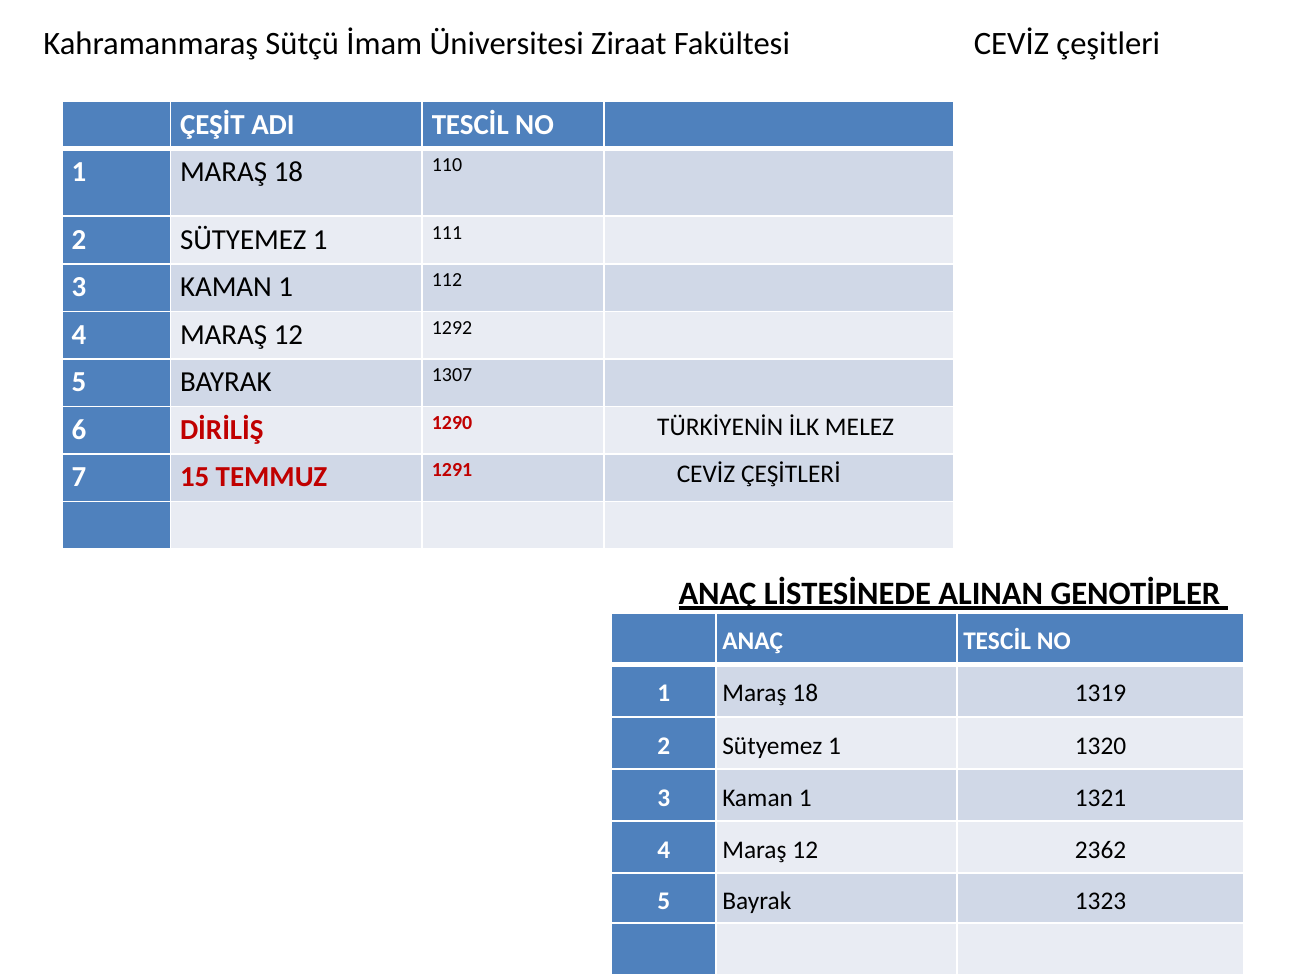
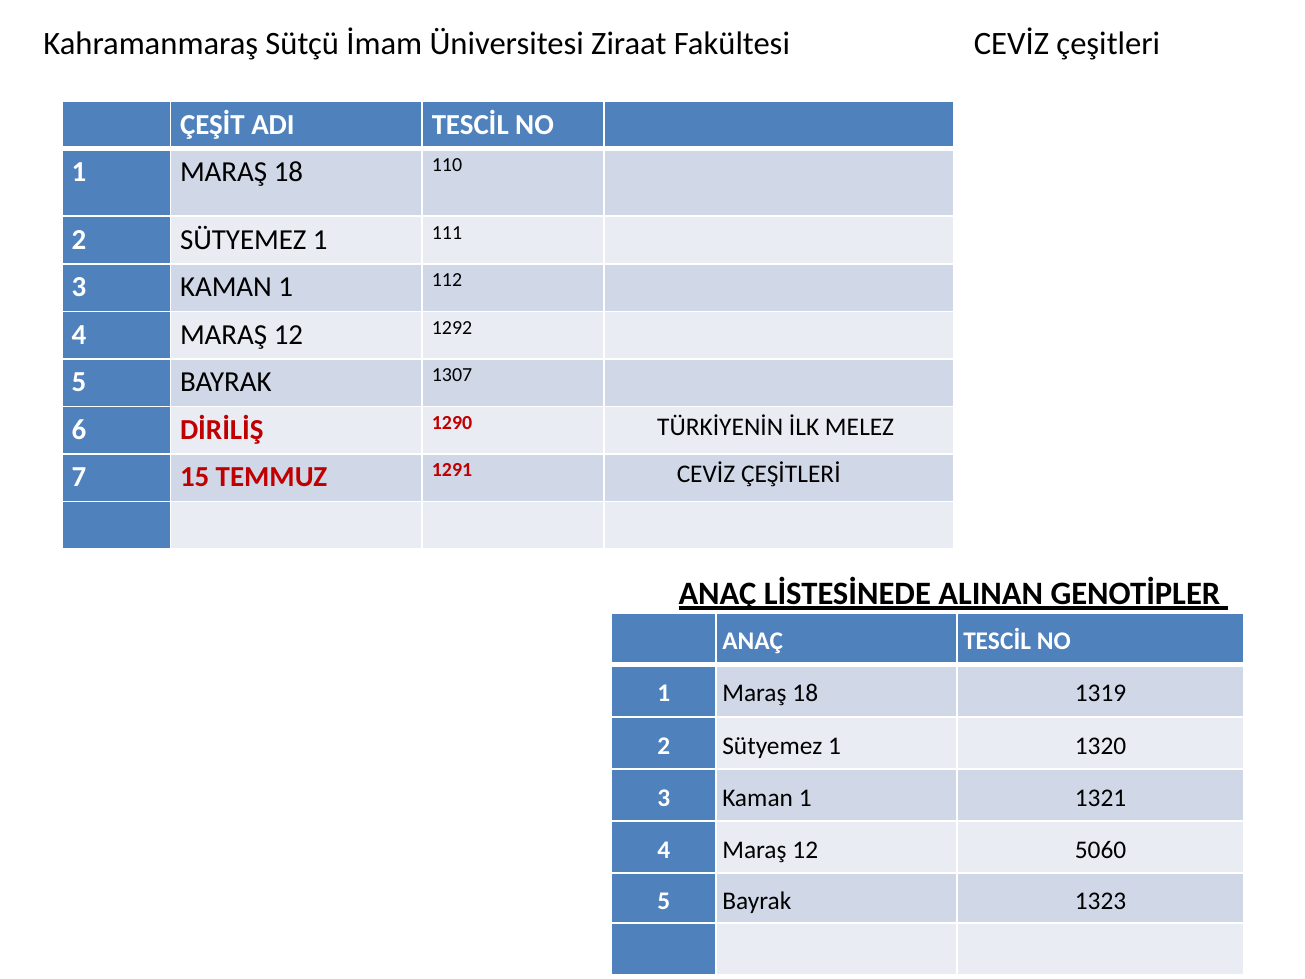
2362: 2362 -> 5060
